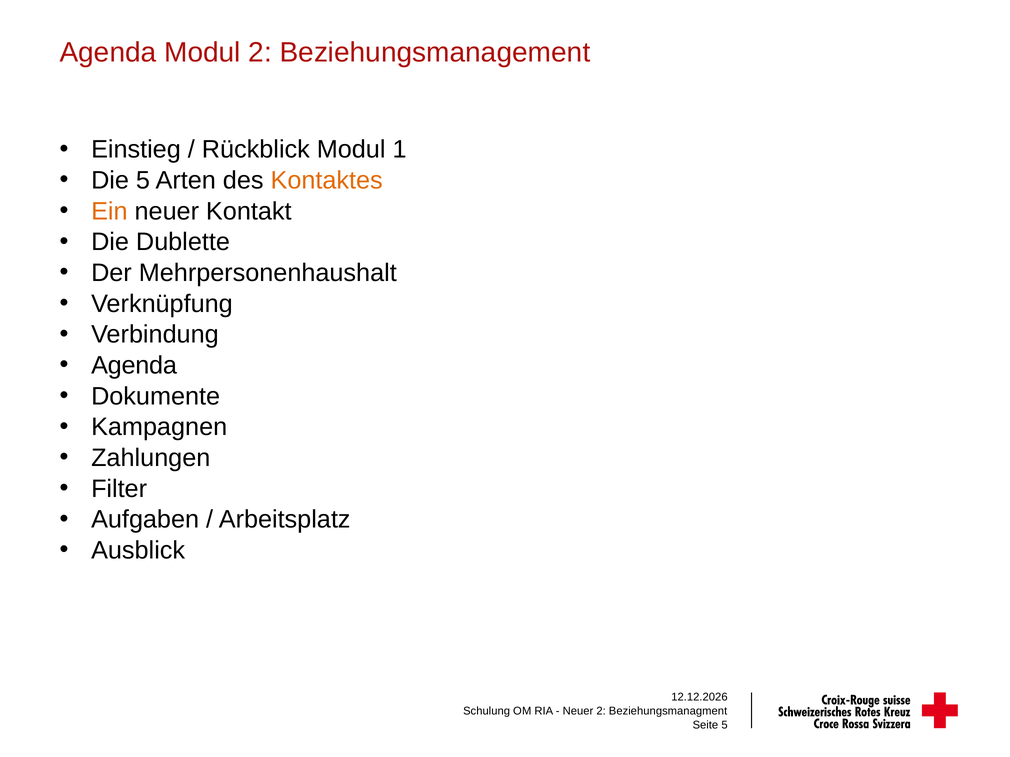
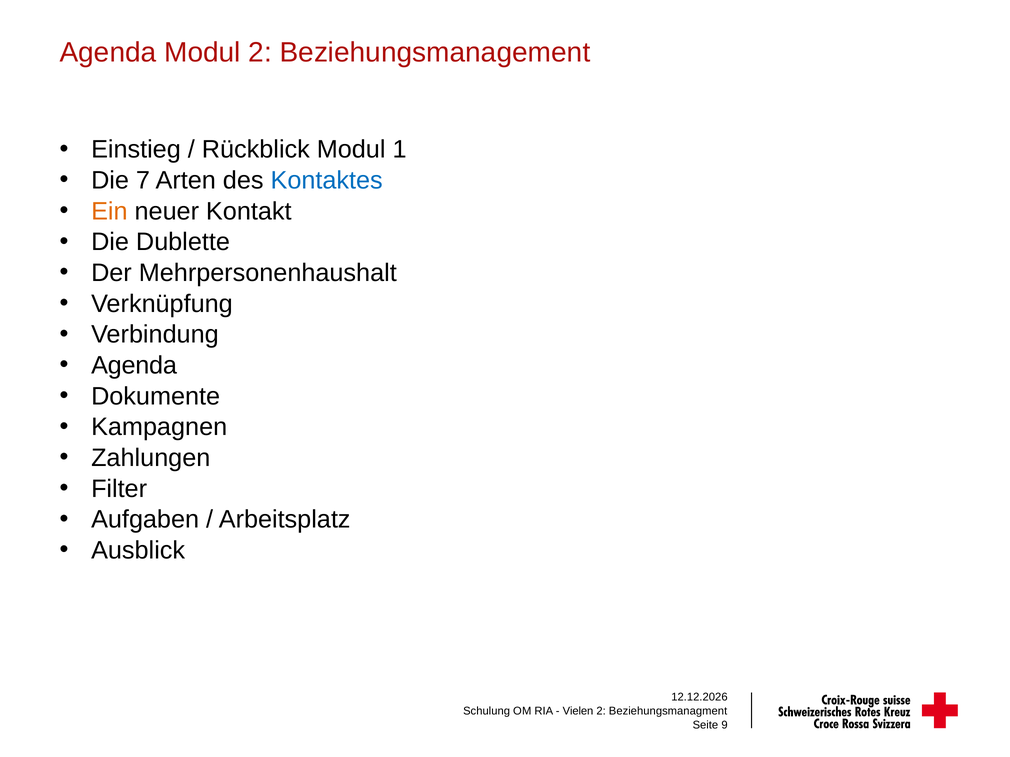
Die 5: 5 -> 7
Kontaktes colour: orange -> blue
Neuer at (578, 711): Neuer -> Vielen
Seite 5: 5 -> 9
